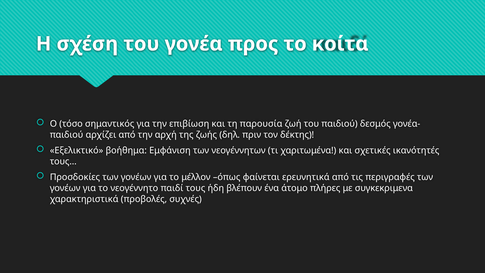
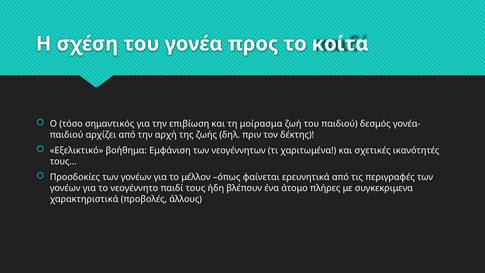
παρουσία: παρουσία -> μοίρασμα
συχνές: συχνές -> άλλους
